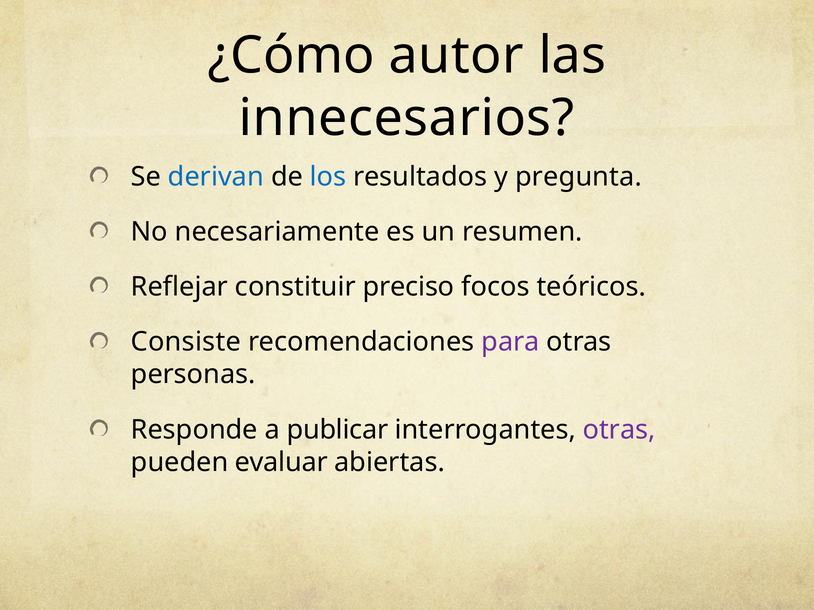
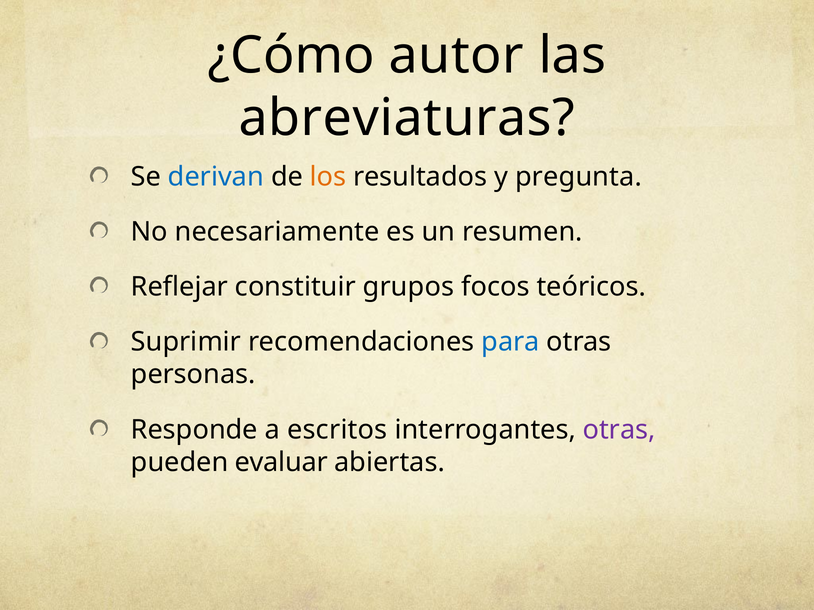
innecesarios: innecesarios -> abreviaturas
los colour: blue -> orange
preciso: preciso -> grupos
Consiste: Consiste -> Suprimir
para colour: purple -> blue
publicar: publicar -> escritos
